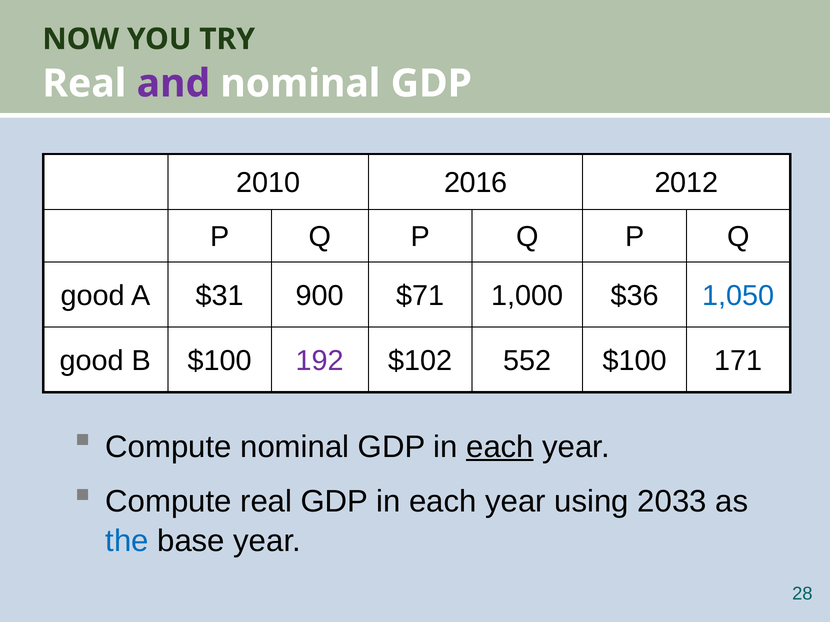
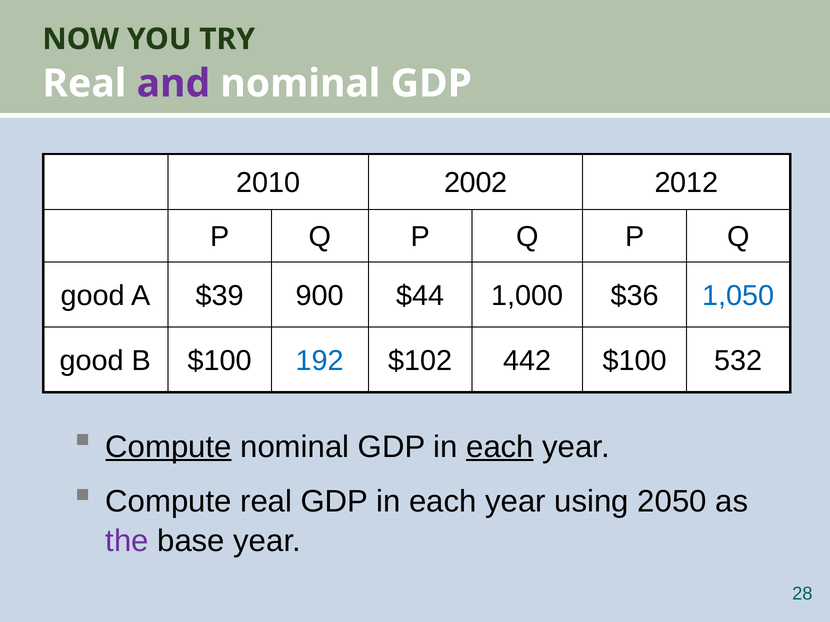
2016: 2016 -> 2002
$31: $31 -> $39
$71: $71 -> $44
192 colour: purple -> blue
552: 552 -> 442
171: 171 -> 532
Compute at (169, 447) underline: none -> present
2033: 2033 -> 2050
the colour: blue -> purple
